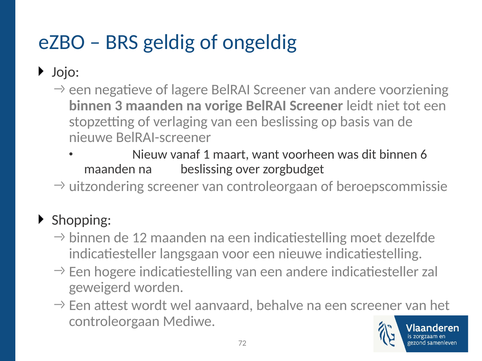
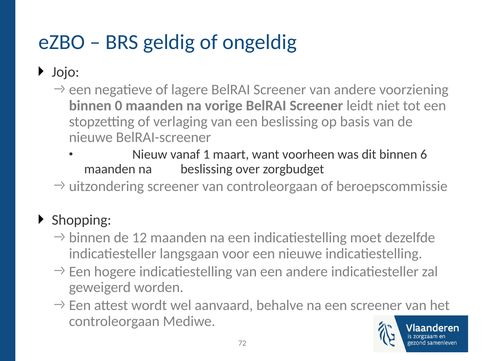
3: 3 -> 0
